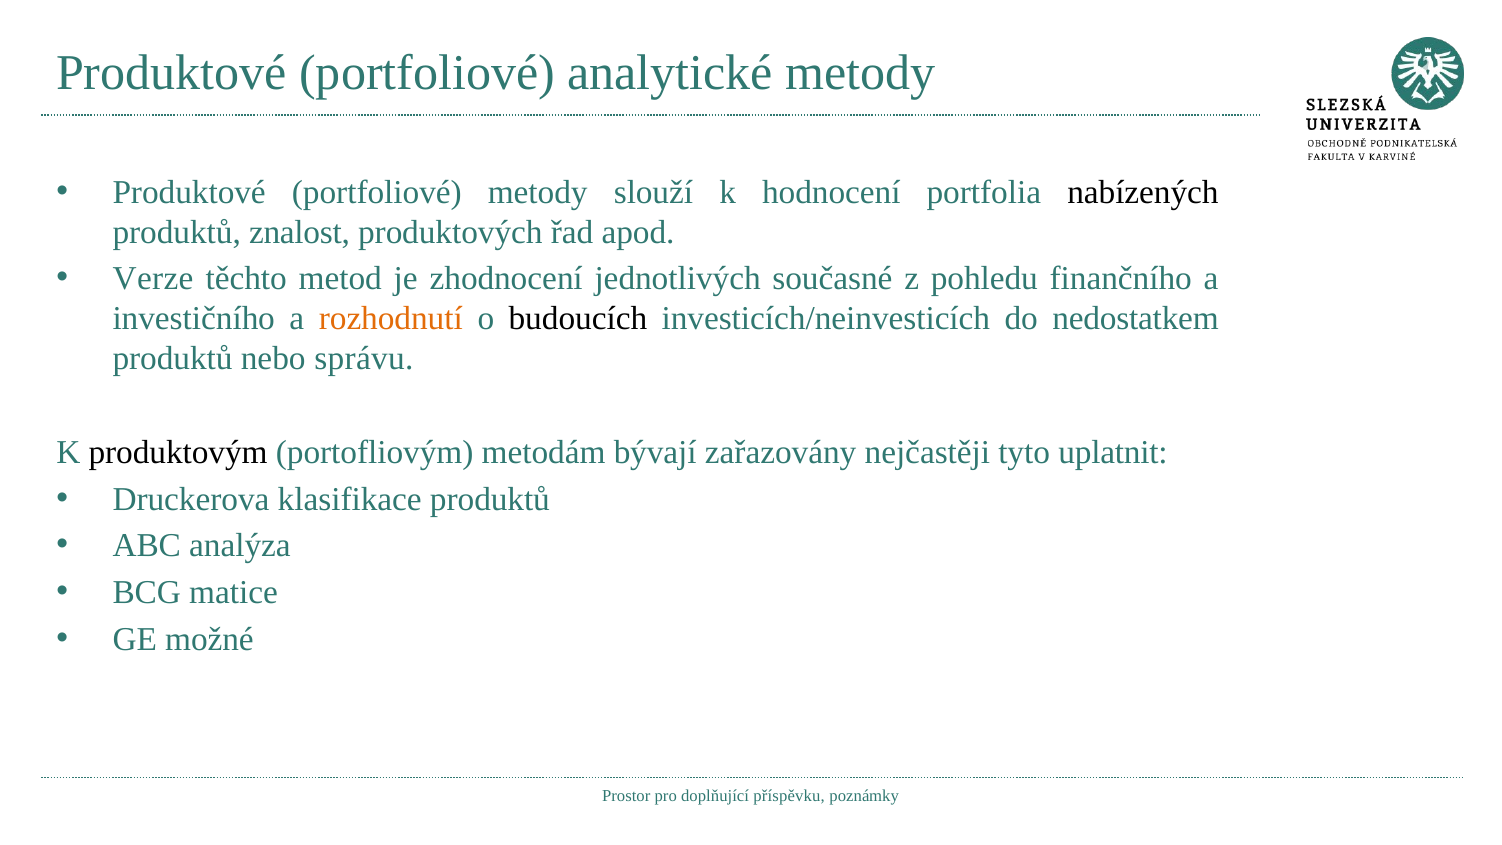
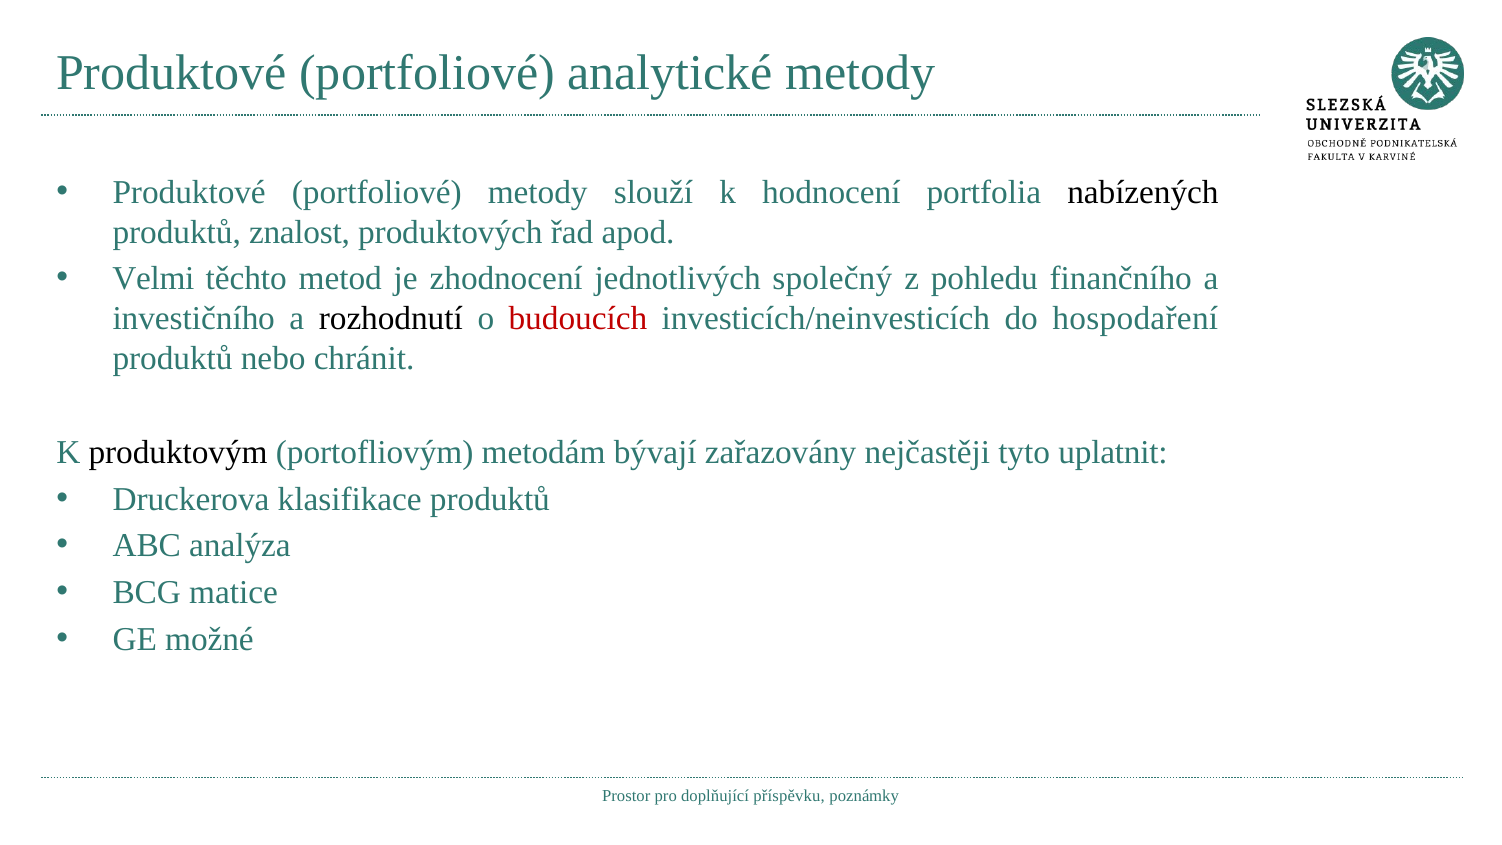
Verze: Verze -> Velmi
současné: současné -> společný
rozhodnutí colour: orange -> black
budoucích colour: black -> red
nedostatkem: nedostatkem -> hospodaření
správu: správu -> chránit
